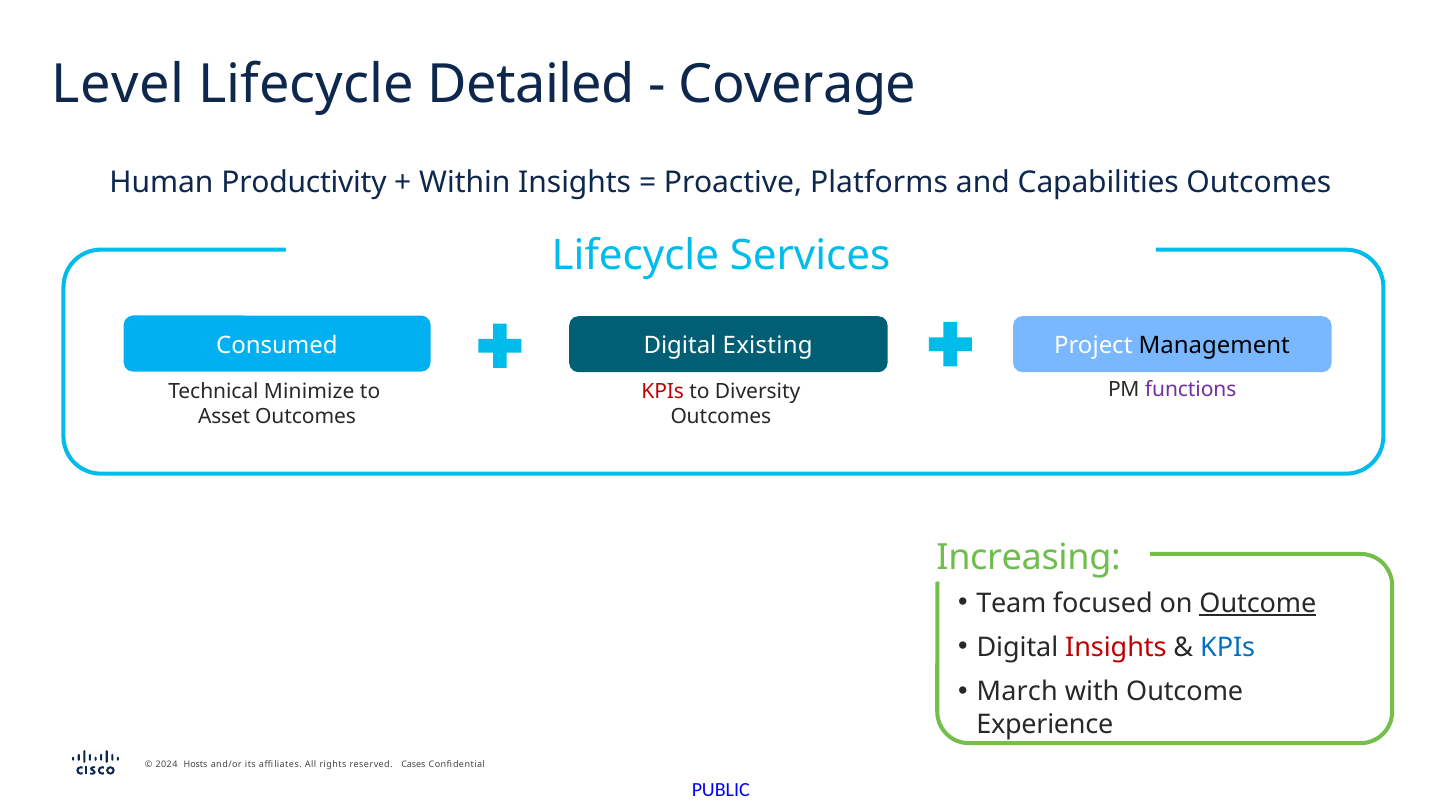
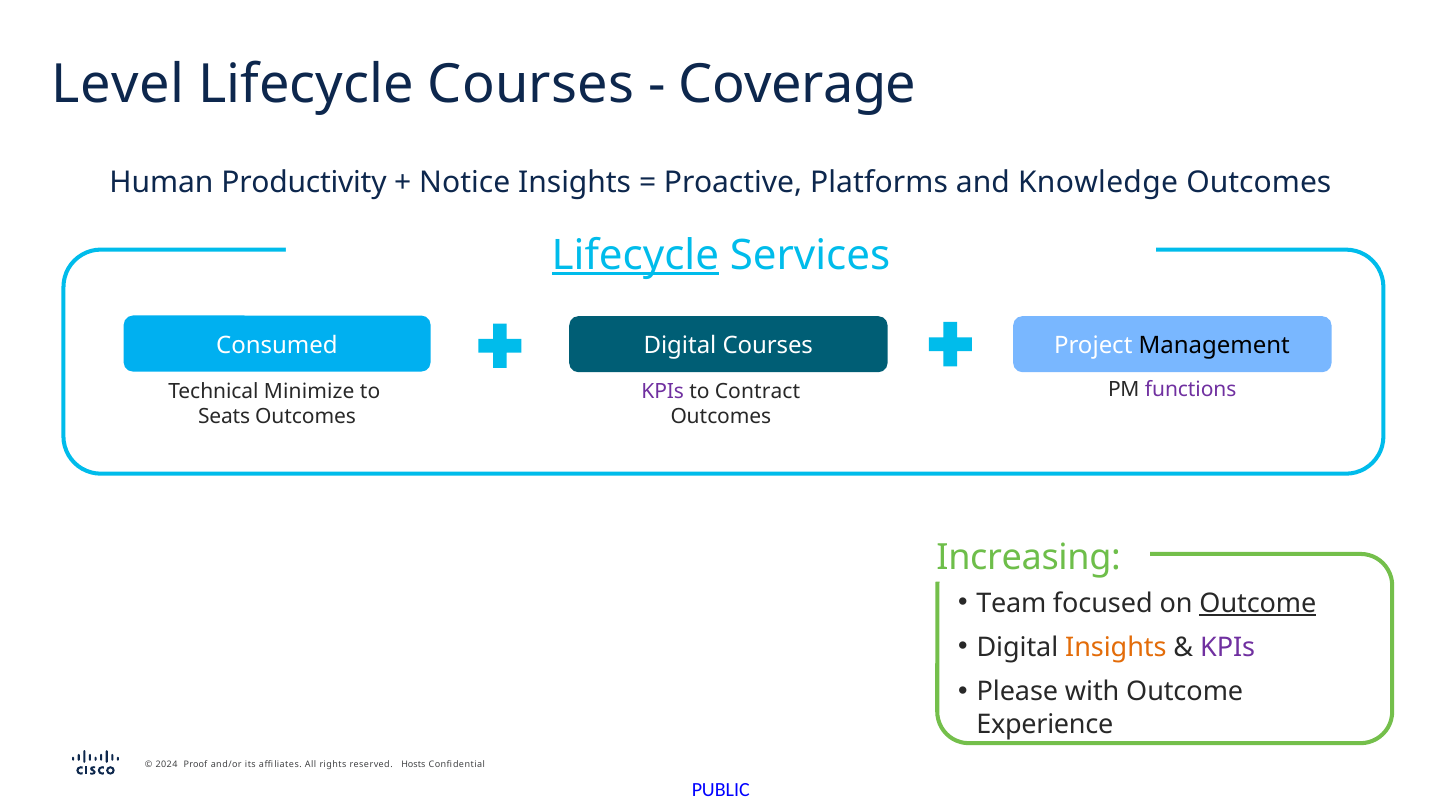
Lifecycle Detailed: Detailed -> Courses
Within: Within -> Notice
Capabilities: Capabilities -> Knowledge
Lifecycle at (635, 255) underline: none -> present
Digital Existing: Existing -> Courses
KPIs at (663, 391) colour: red -> purple
Diversity: Diversity -> Contract
Asset: Asset -> Seats
Insights at (1116, 648) colour: red -> orange
KPIs at (1228, 648) colour: blue -> purple
March: March -> Please
Hosts: Hosts -> Proof
Cases: Cases -> Hosts
